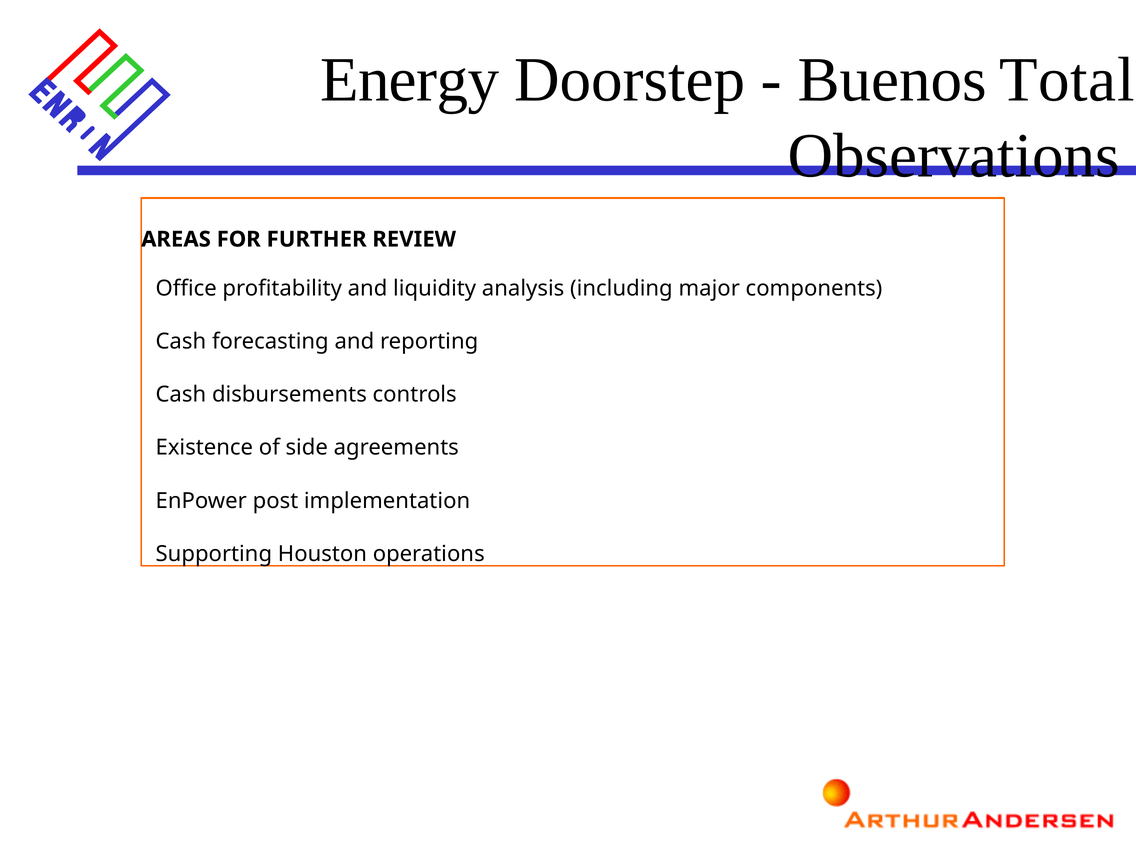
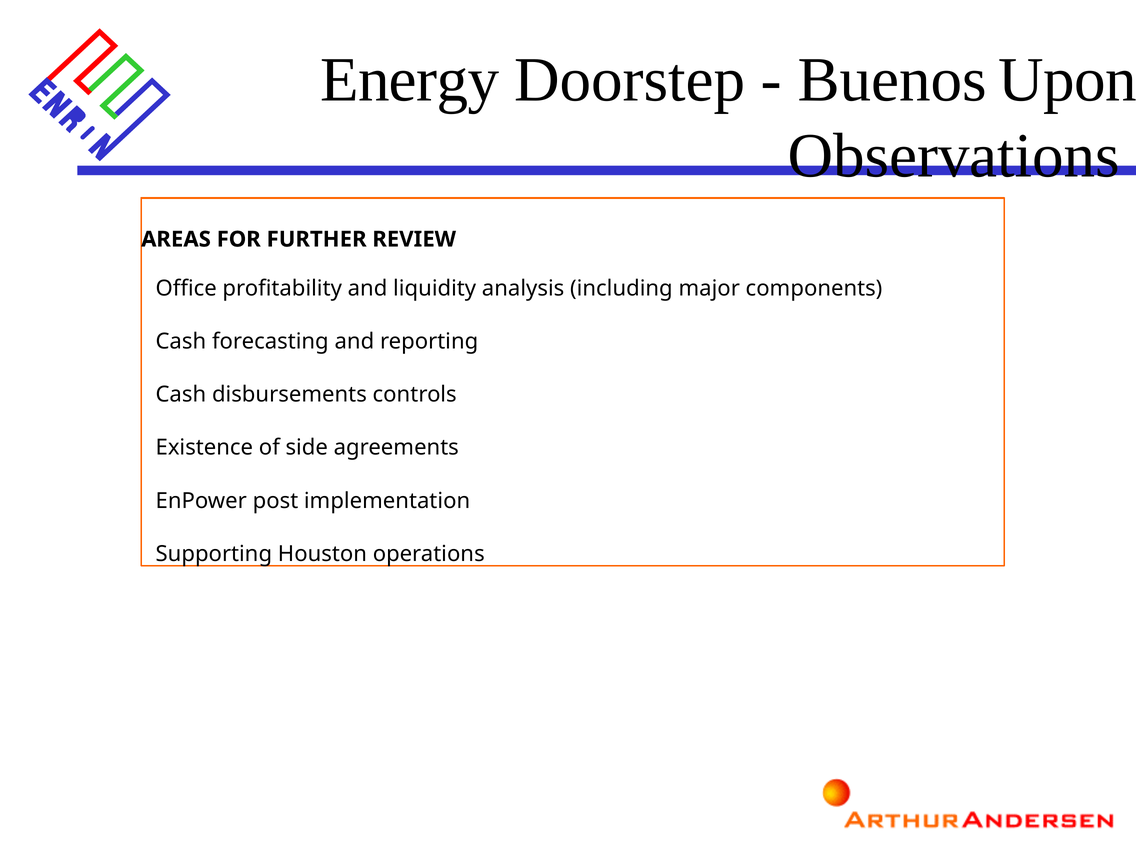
Total: Total -> Upon
